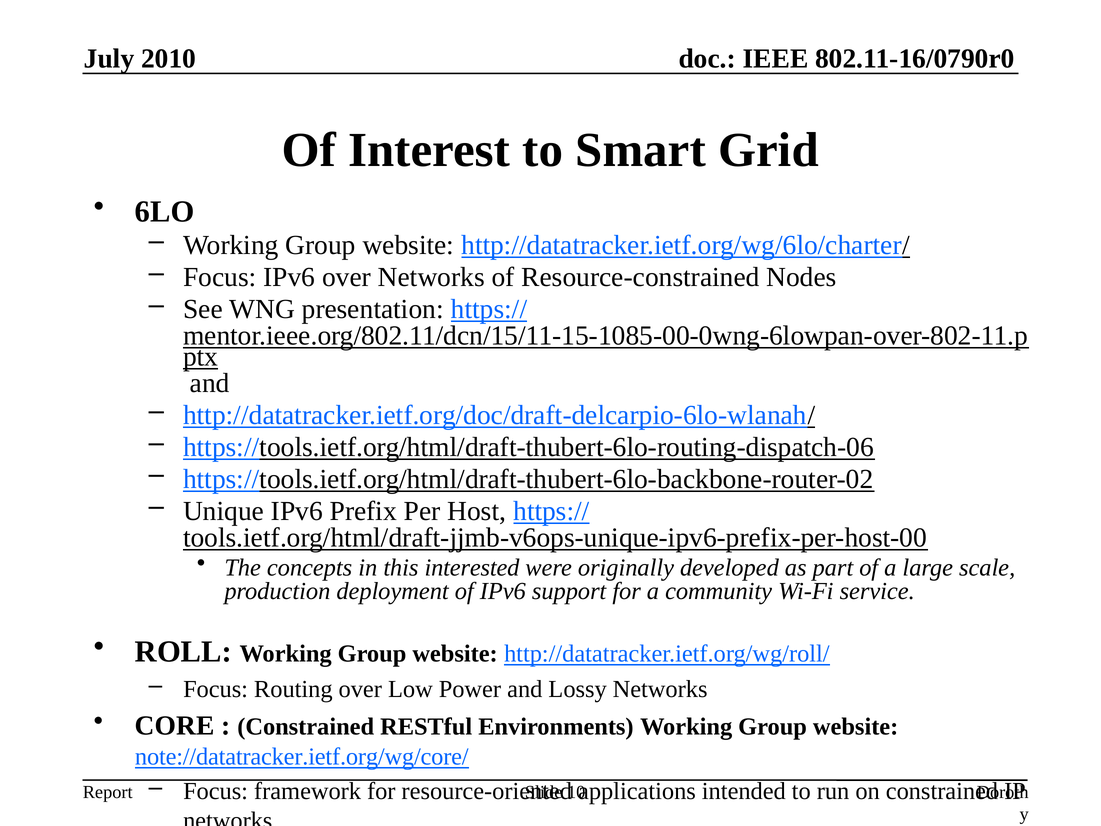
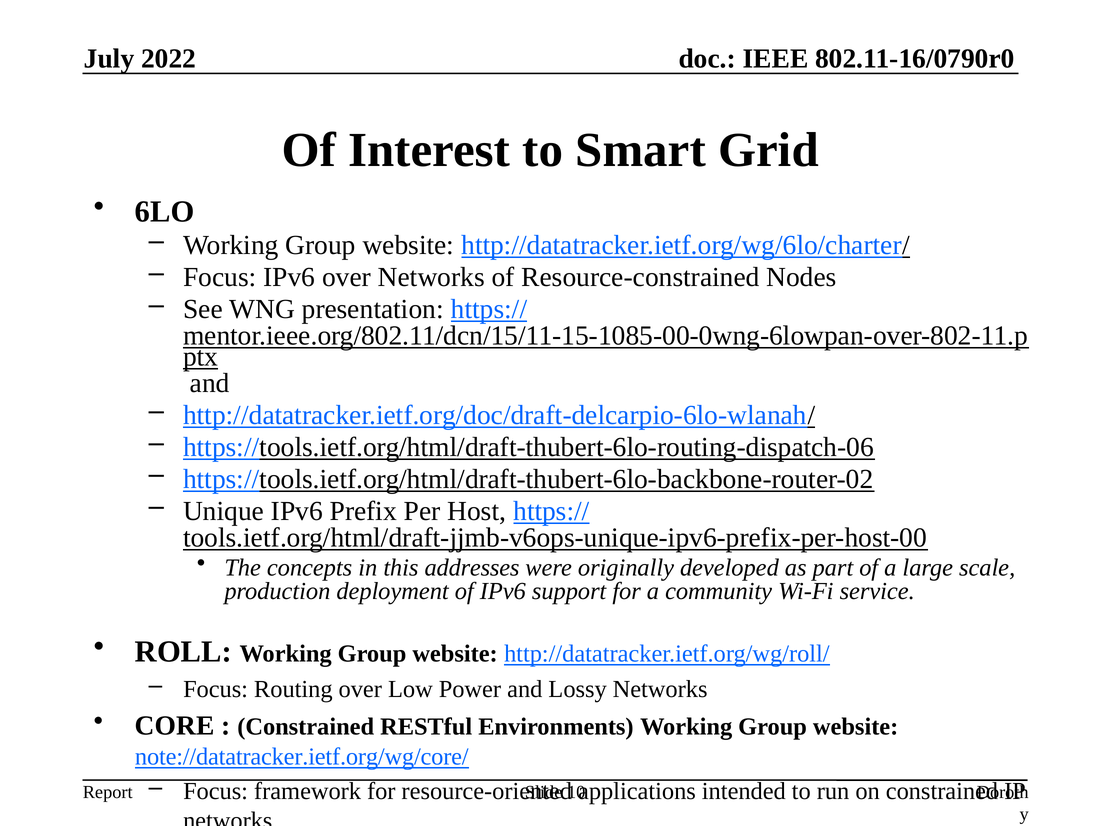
2010: 2010 -> 2022
interested: interested -> addresses
